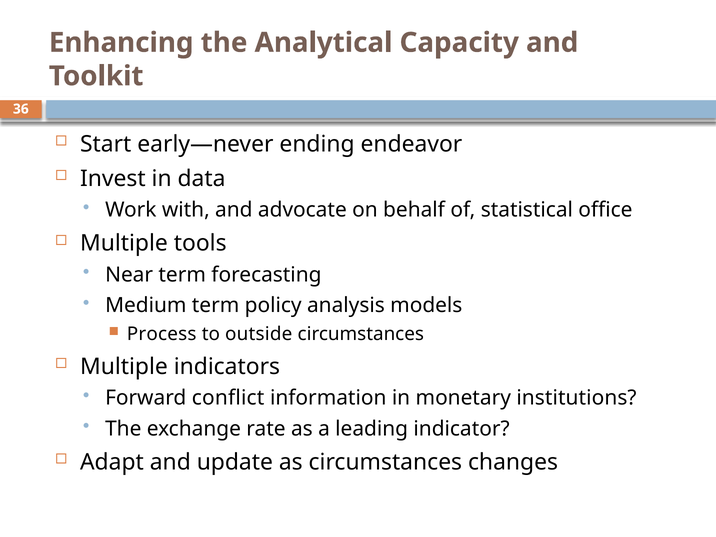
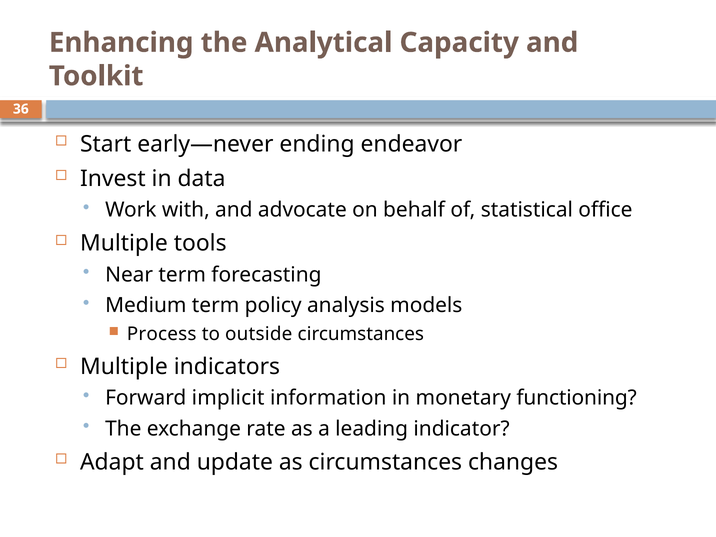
conflict: conflict -> implicit
institutions: institutions -> functioning
